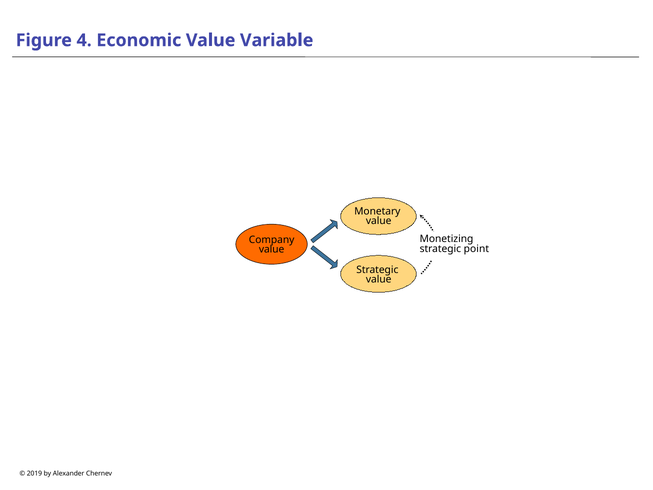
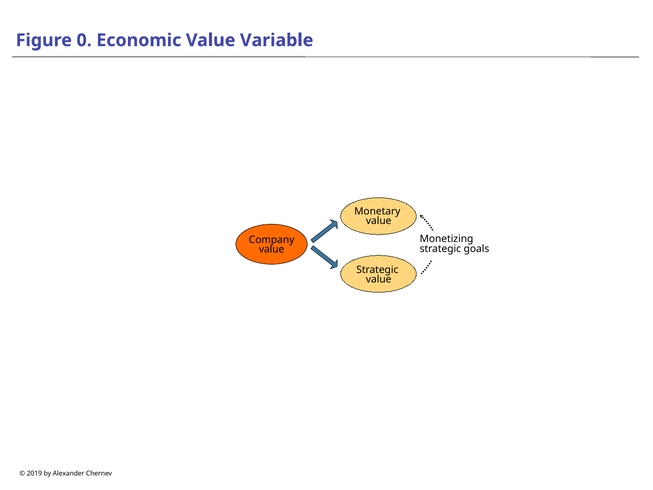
4: 4 -> 0
point: point -> goals
